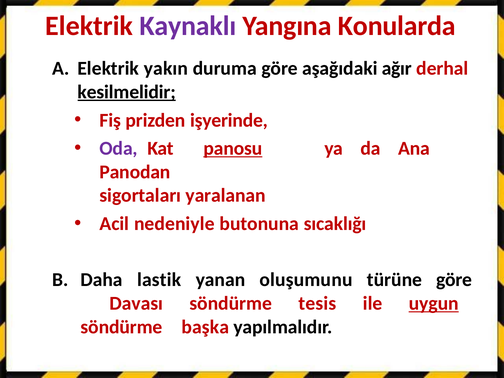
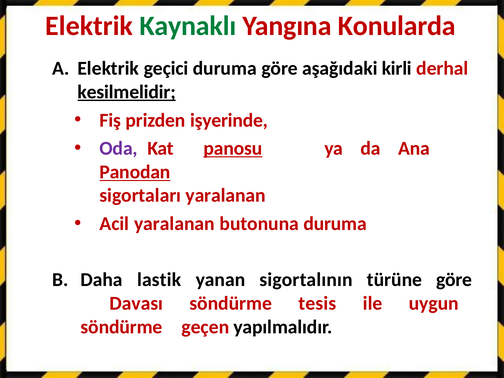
Kaynaklı colour: purple -> green
yakın: yakın -> geçici
ağır: ağır -> kirli
Panodan underline: none -> present
Acil nedeniyle: nedeniyle -> yaralanan
butonuna sıcaklığı: sıcaklığı -> duruma
oluşumunu: oluşumunu -> sigortalının
uygun underline: present -> none
başka: başka -> geçen
